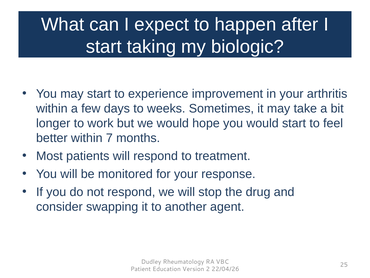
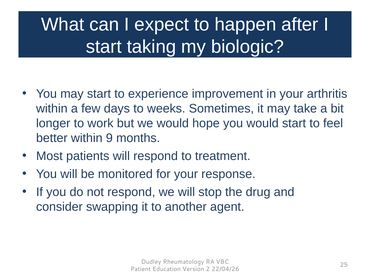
7: 7 -> 9
